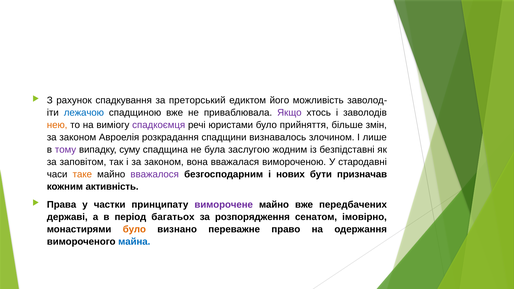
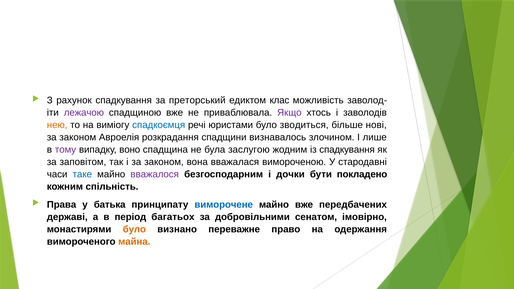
його: його -> клас
лежачою colour: blue -> purple
спадкоємця colour: purple -> blue
прийняття: прийняття -> зводиться
змін: змін -> нові
суму: суму -> воно
із безпідставні: безпідставні -> спадкування
таке colour: orange -> blue
нових: нових -> дочки
призначав: призначав -> покладено
активність: активність -> спільність
частки: частки -> батька
виморочене colour: purple -> blue
розпорядження: розпорядження -> добровільними
майна colour: blue -> orange
